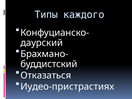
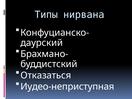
каждого: каждого -> нирвана
Иудео-пристрастиях: Иудео-пристрастиях -> Иудео-неприступная
